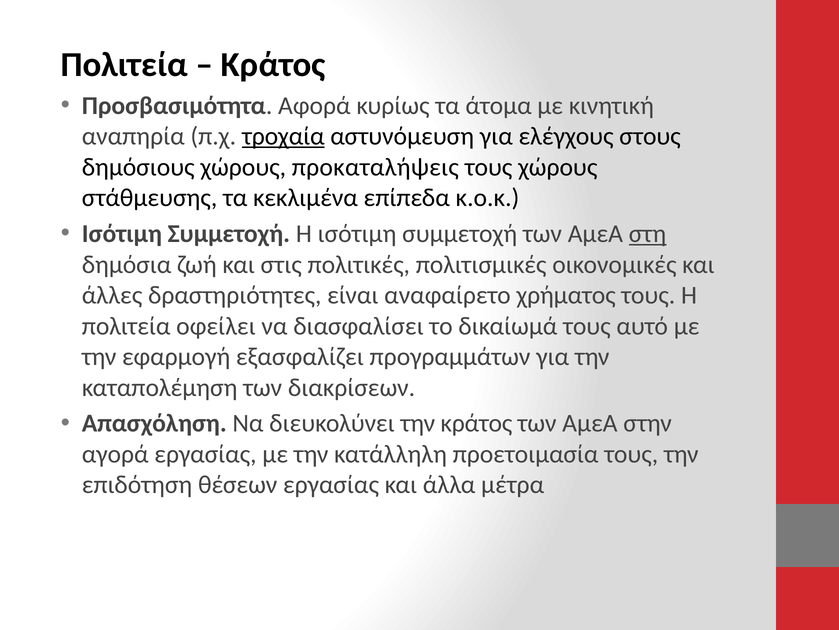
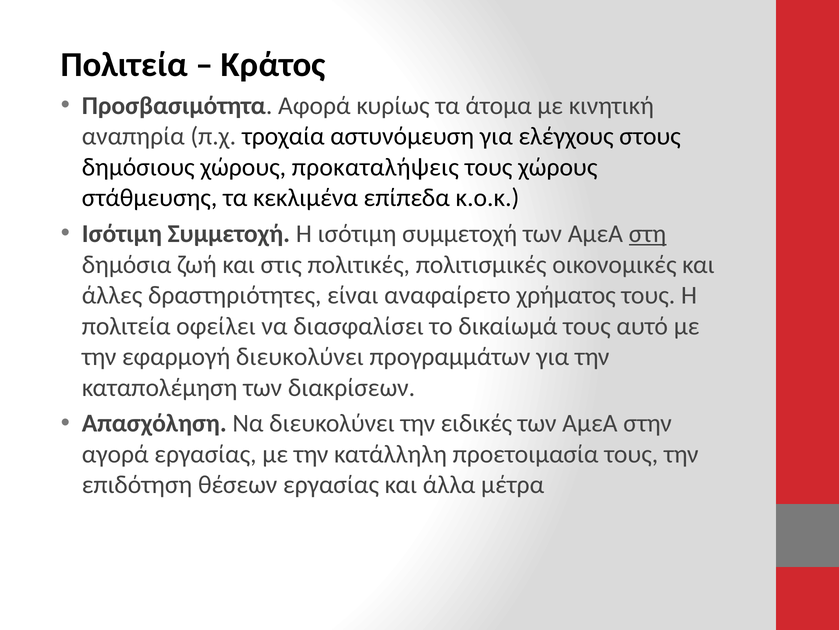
τροχαία underline: present -> none
εφαρμογή εξασφαλίζει: εξασφαλίζει -> διευκολύνει
την κράτος: κράτος -> ειδικές
